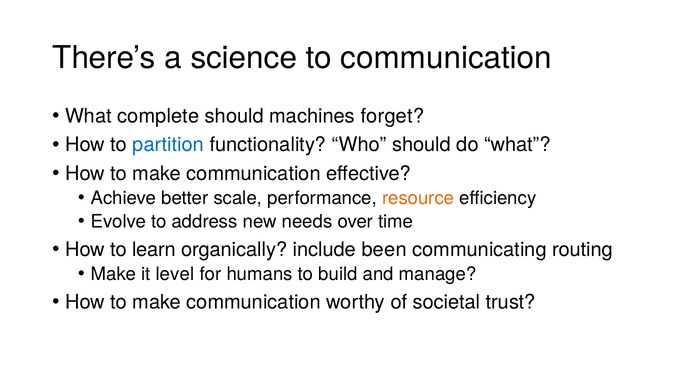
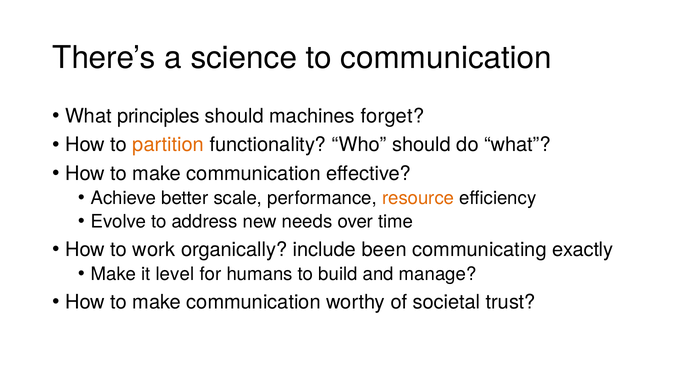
complete: complete -> principles
partition colour: blue -> orange
learn: learn -> work
routing: routing -> exactly
